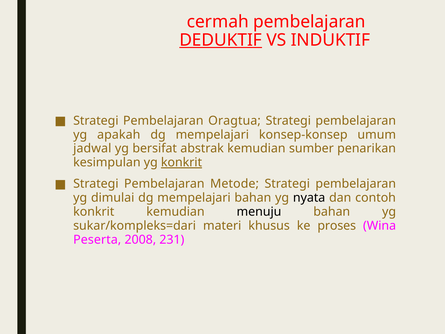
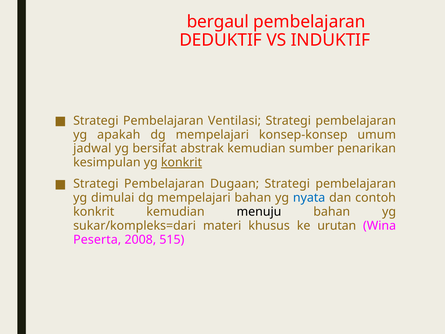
cermah: cermah -> bergaul
DEDUKTIF underline: present -> none
Oragtua: Oragtua -> Ventilasi
Metode: Metode -> Dugaan
nyata colour: black -> blue
proses: proses -> urutan
231: 231 -> 515
